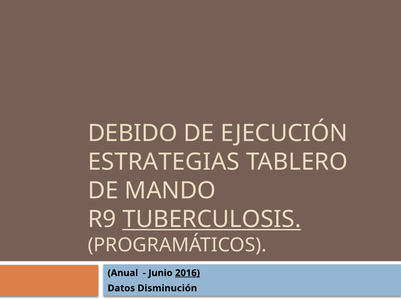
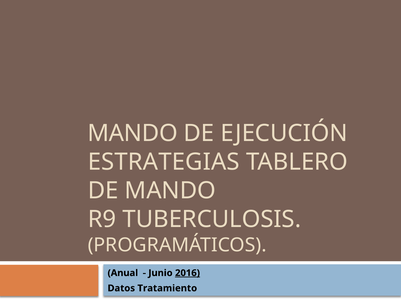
DEBIDO at (133, 134): DEBIDO -> MANDO
TUBERCULOSIS underline: present -> none
Disminución: Disminución -> Tratamiento
